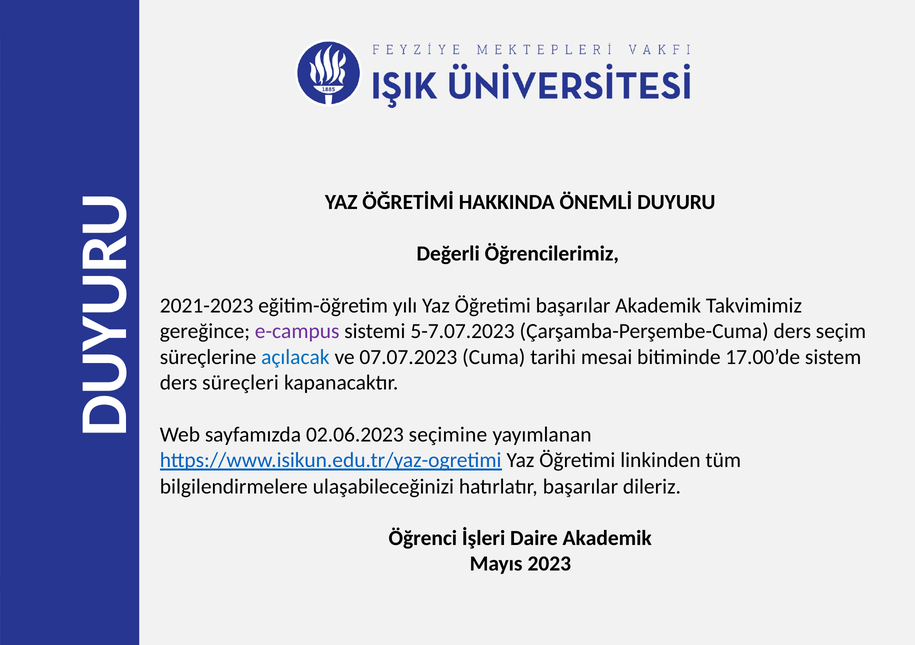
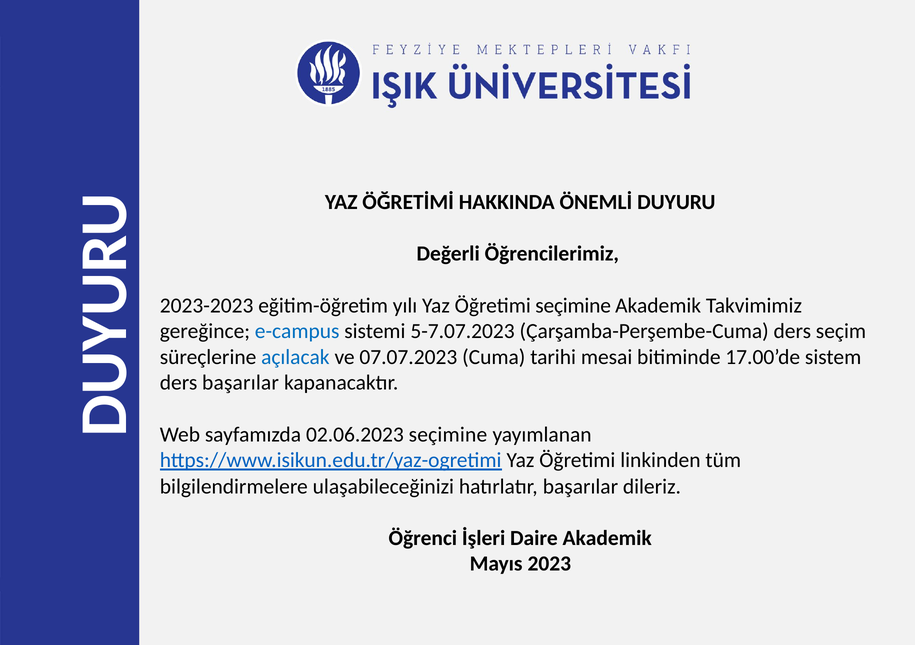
2021-2023: 2021-2023 -> 2023-2023
Öğretimi başarılar: başarılar -> seçimine
e-campus colour: purple -> blue
ders süreçleri: süreçleri -> başarılar
